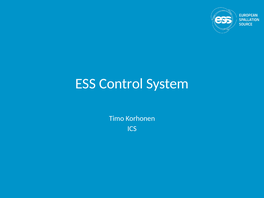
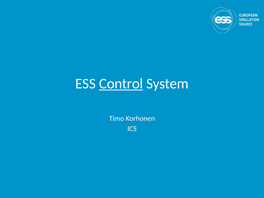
Control underline: none -> present
